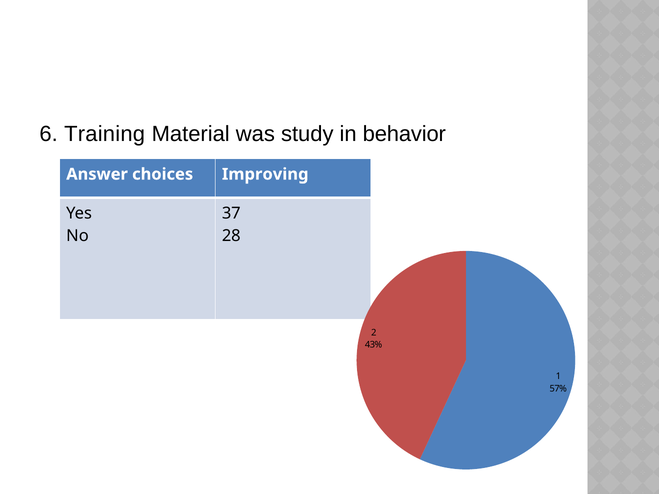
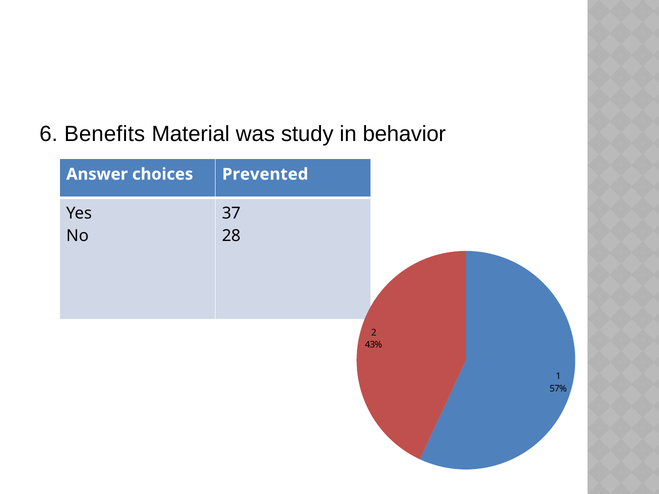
Training: Training -> Benefits
Improving: Improving -> Prevented
